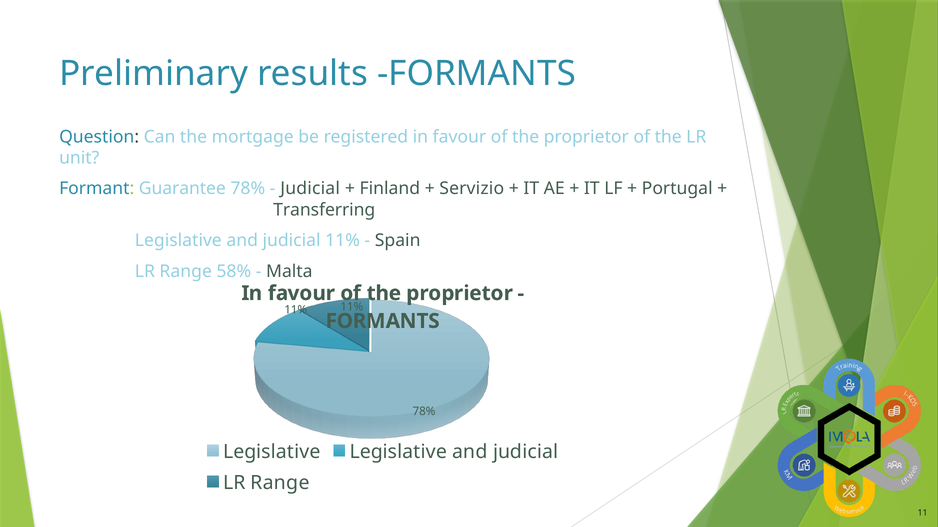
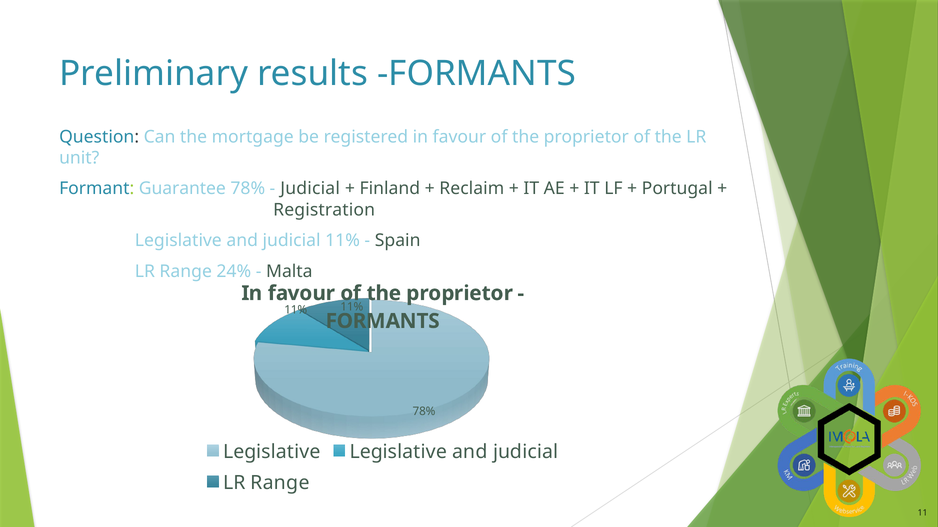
Servizio: Servizio -> Reclaim
Transferring: Transferring -> Registration
58%: 58% -> 24%
